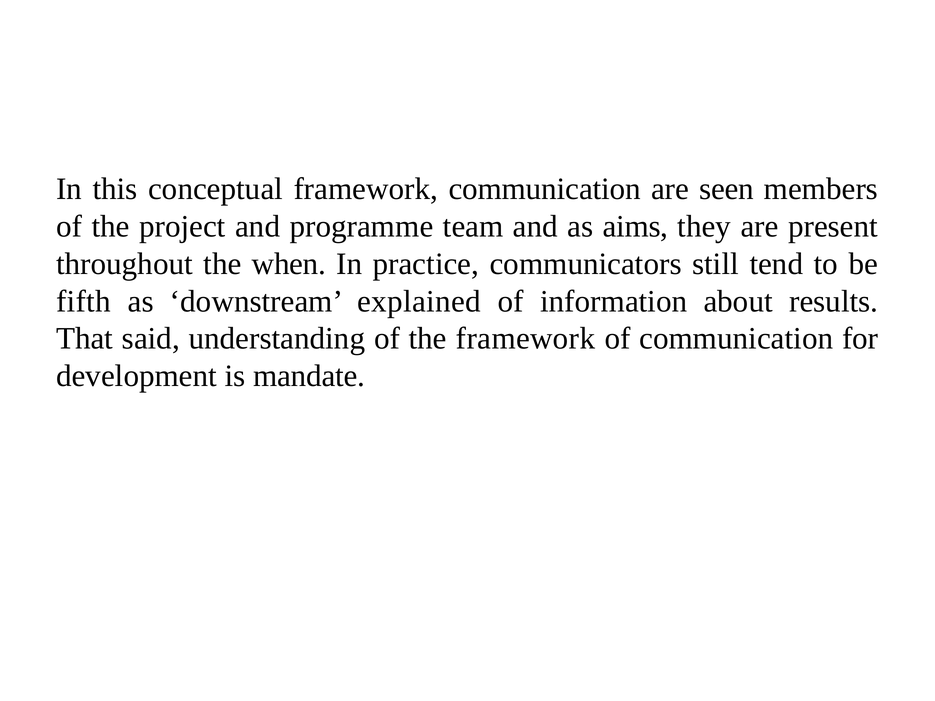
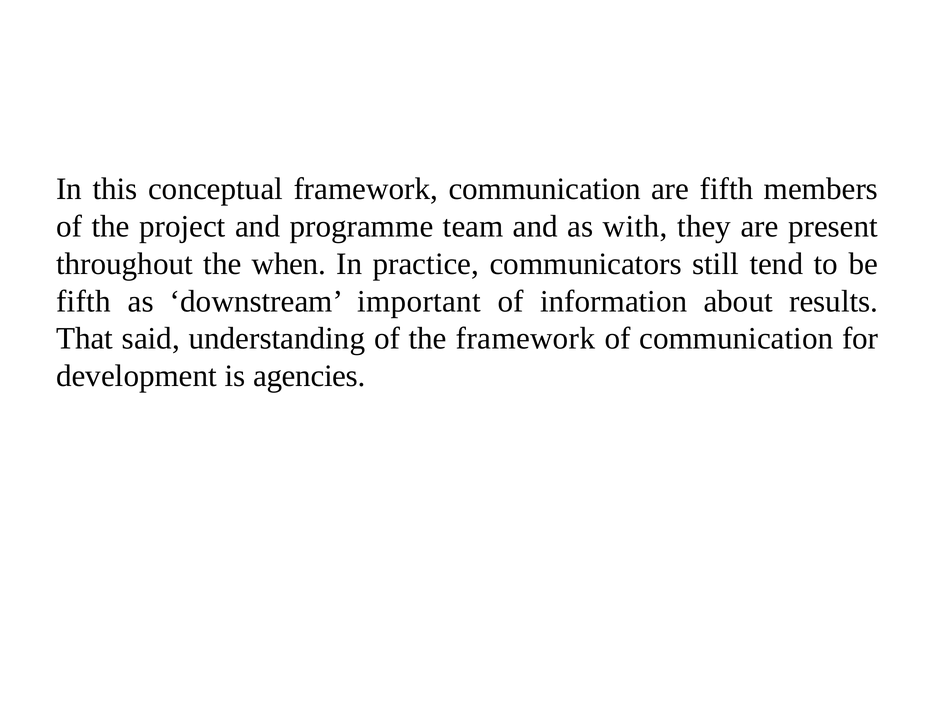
are seen: seen -> fifth
aims: aims -> with
explained: explained -> important
mandate: mandate -> agencies
